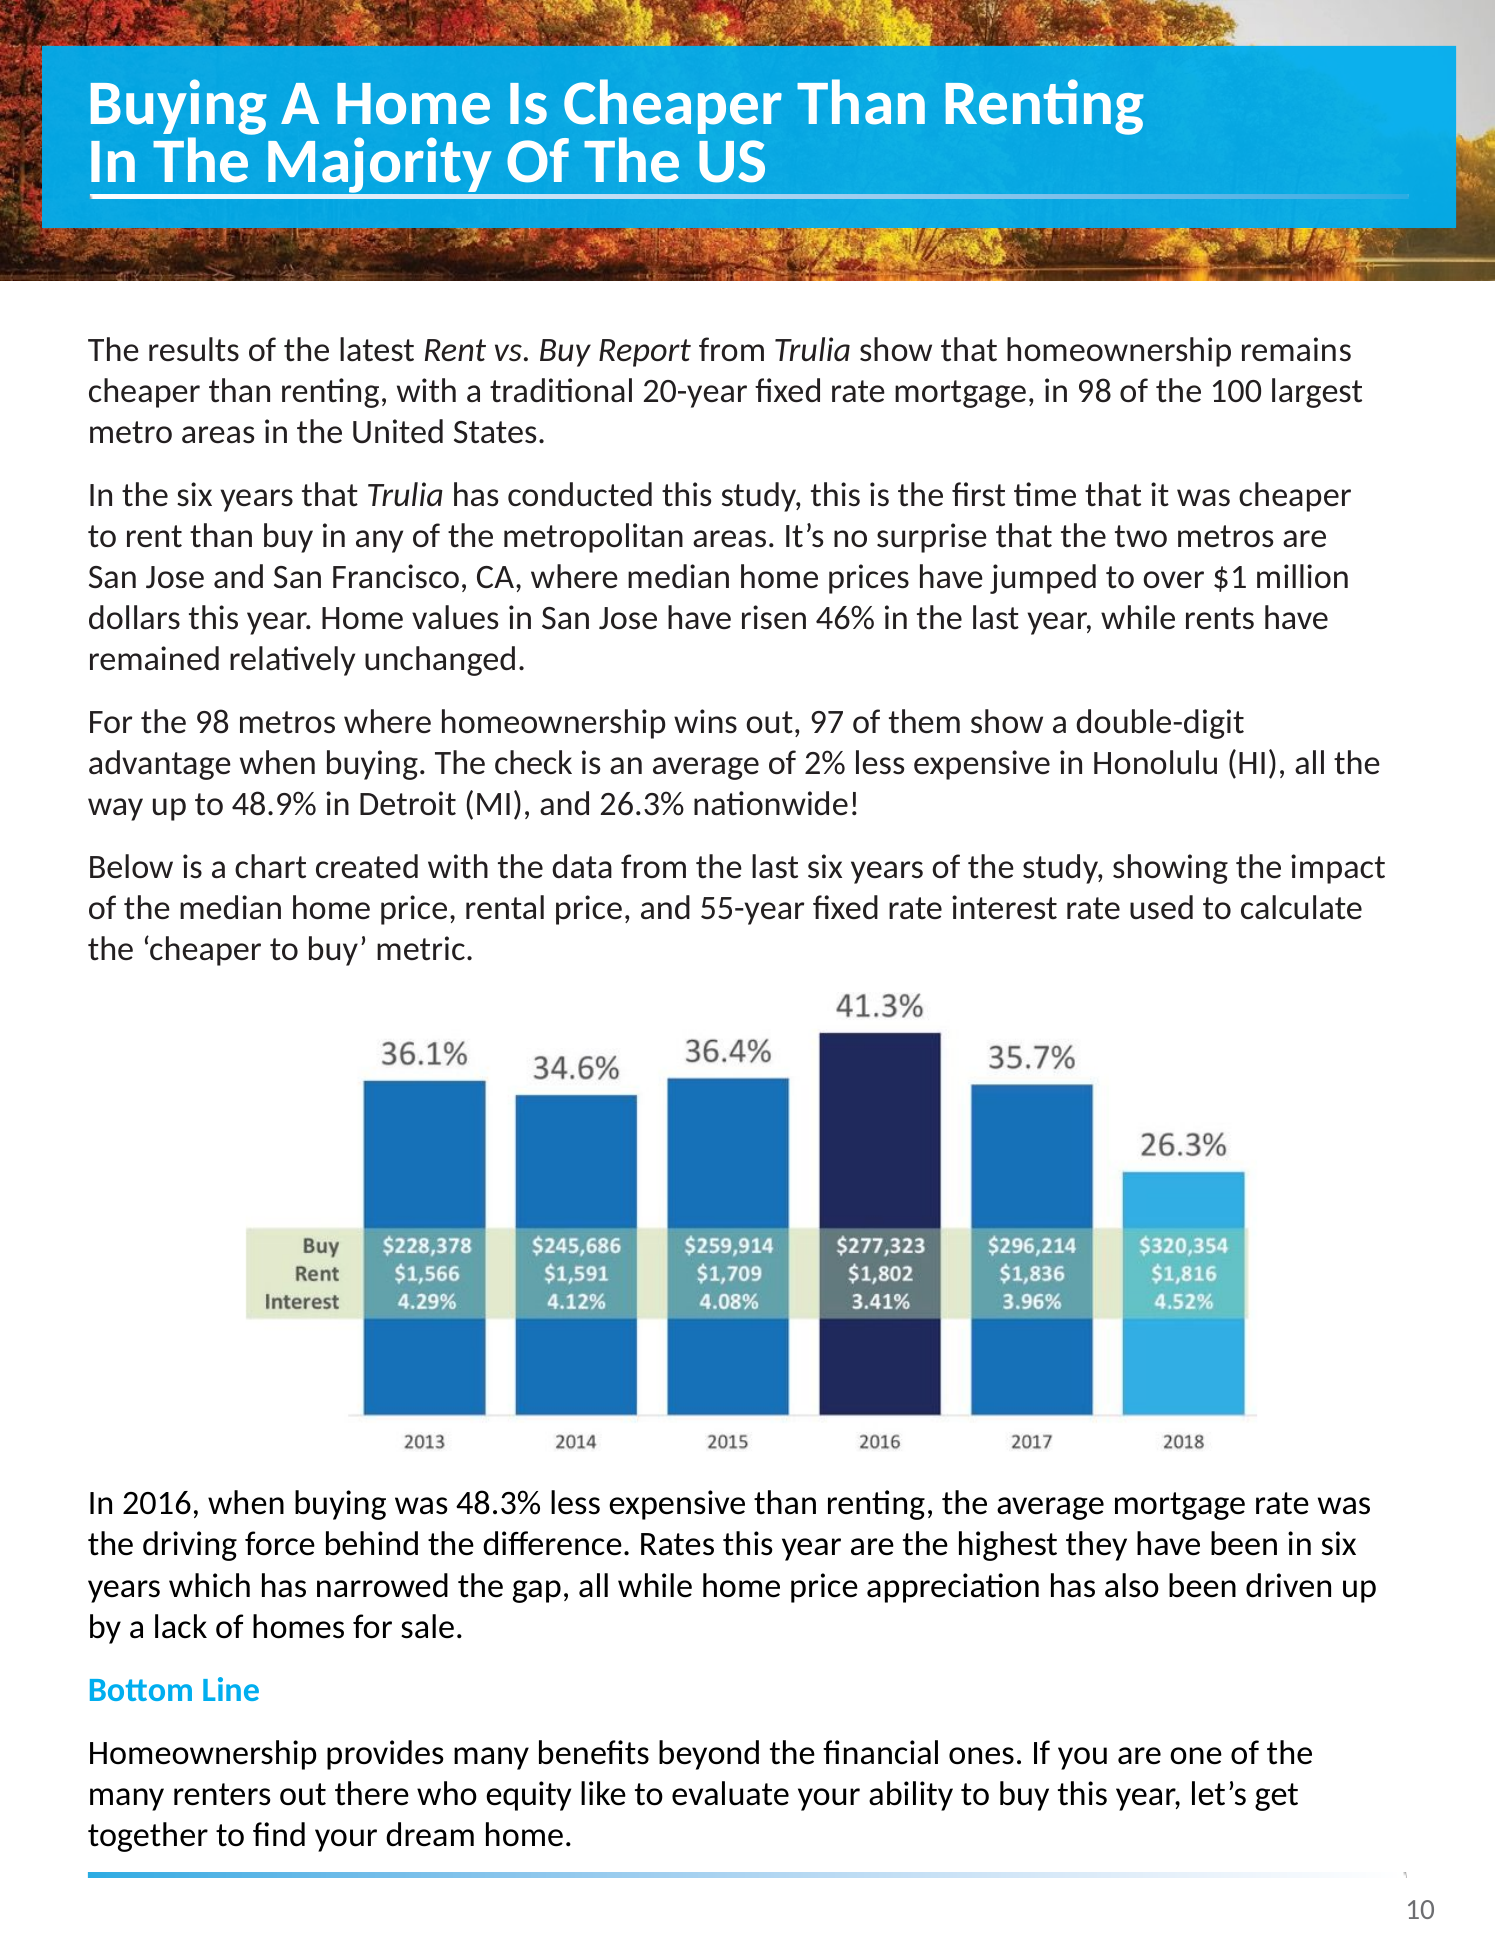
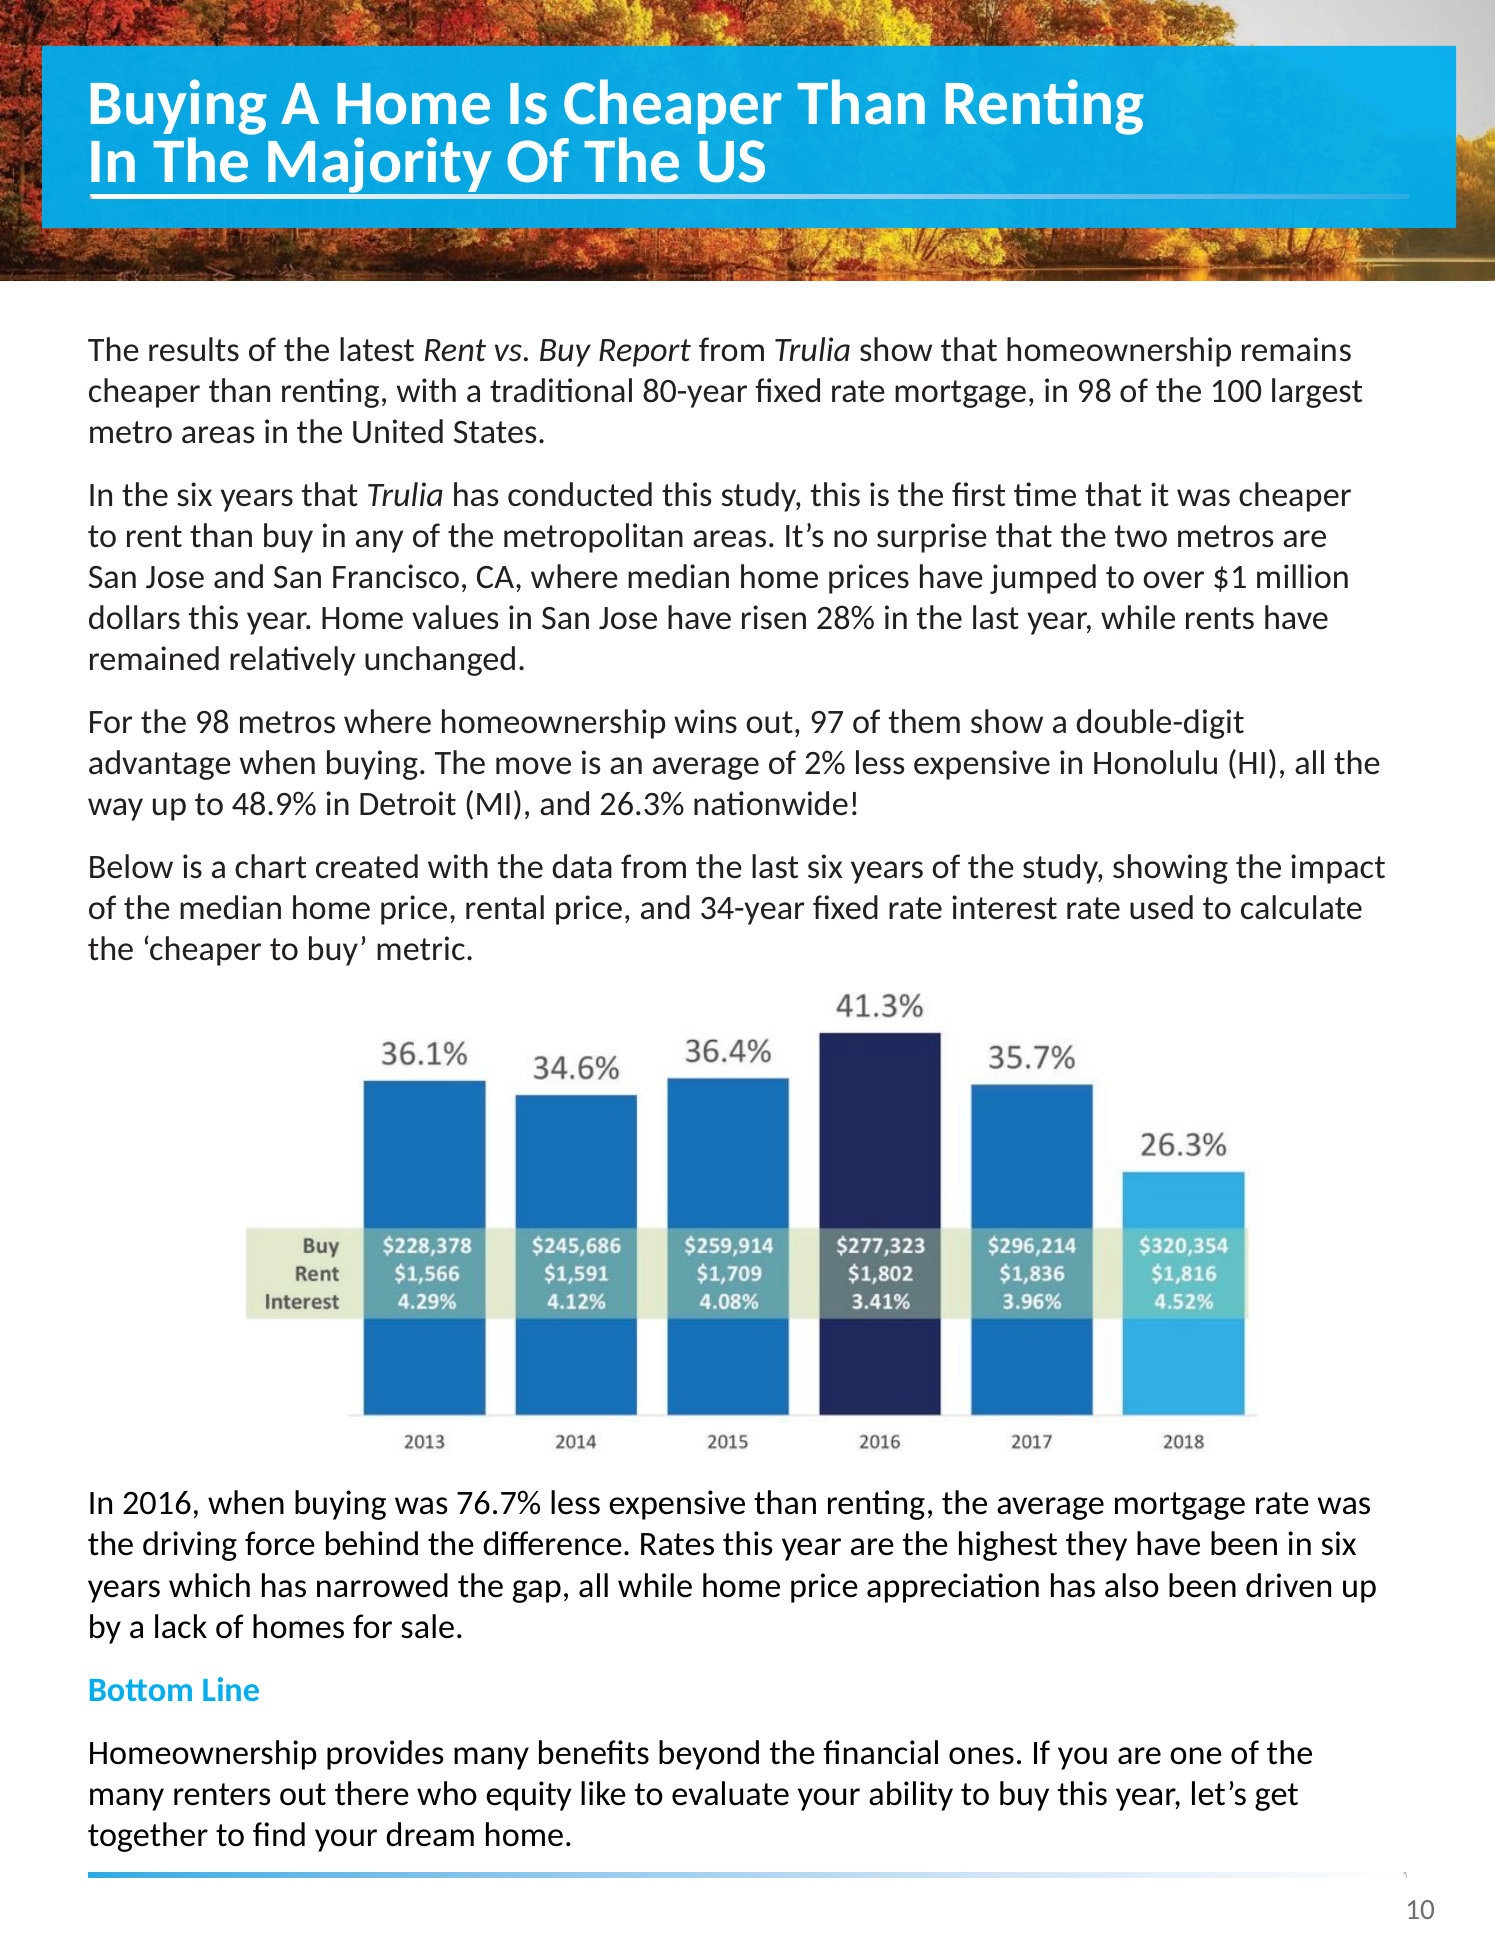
20-year: 20-year -> 80-year
46%: 46% -> 28%
check: check -> move
55-year: 55-year -> 34-year
48.3%: 48.3% -> 76.7%
